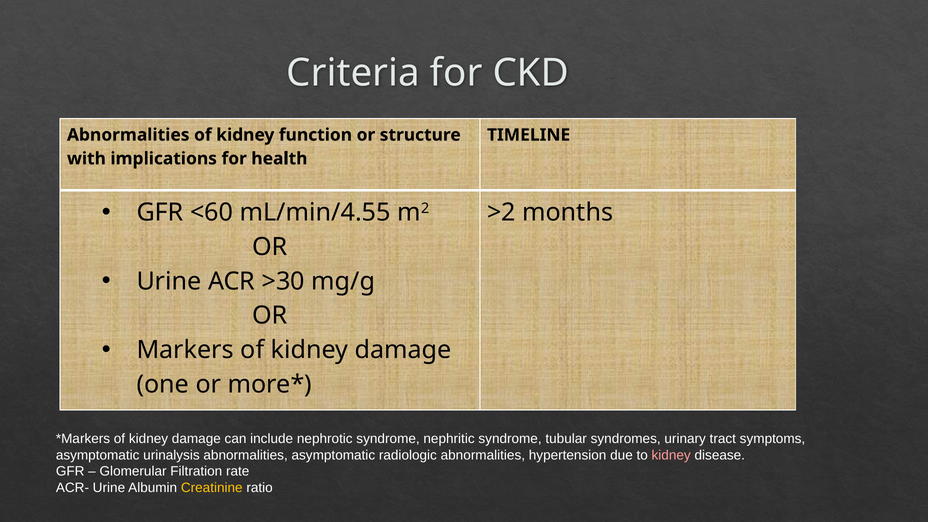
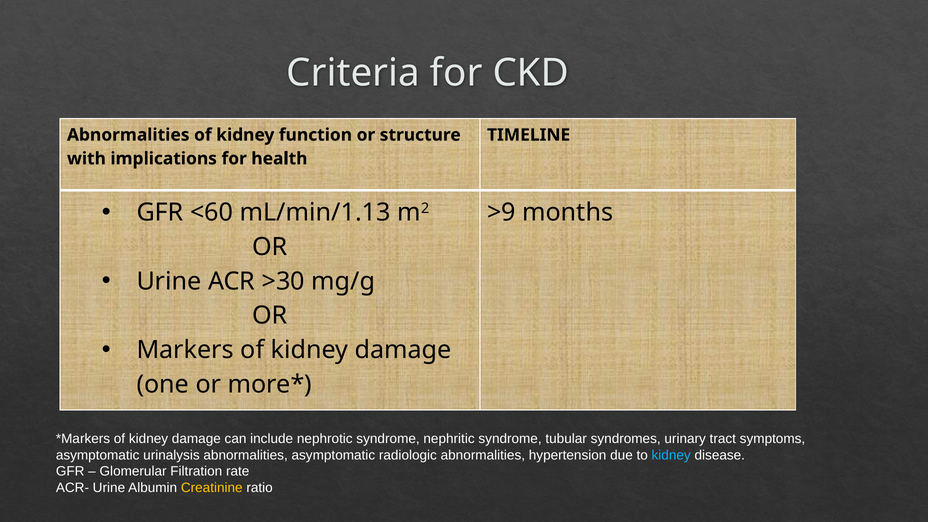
mL/min/4.55: mL/min/4.55 -> mL/min/1.13
>2: >2 -> >9
kidney at (671, 455) colour: pink -> light blue
